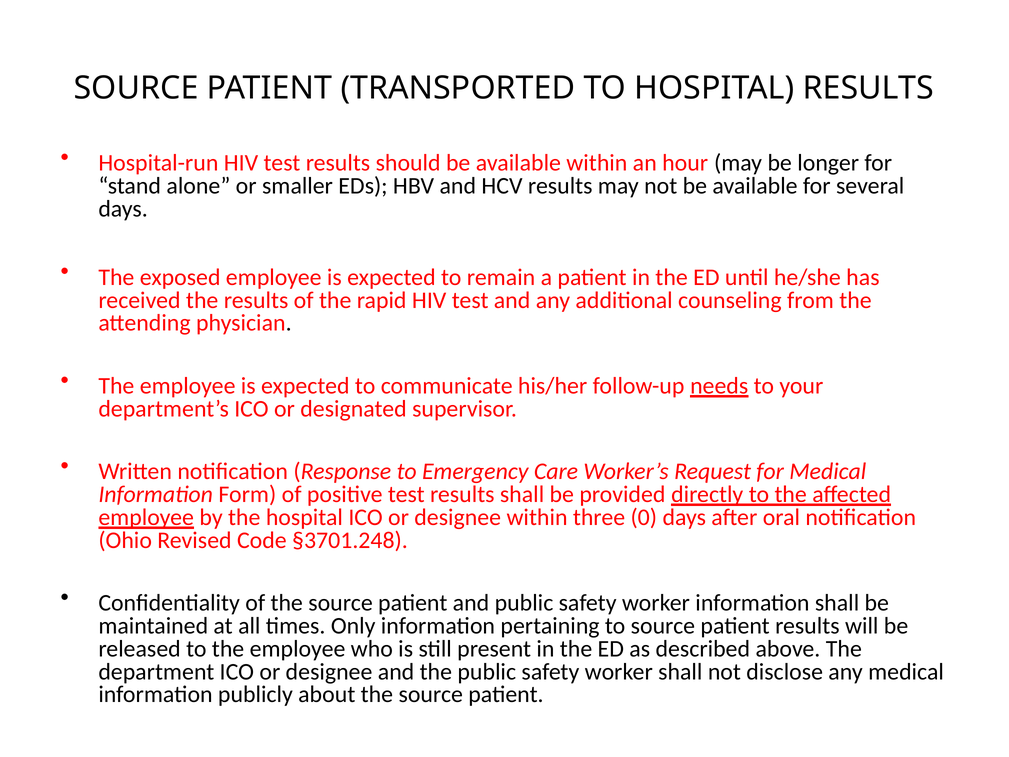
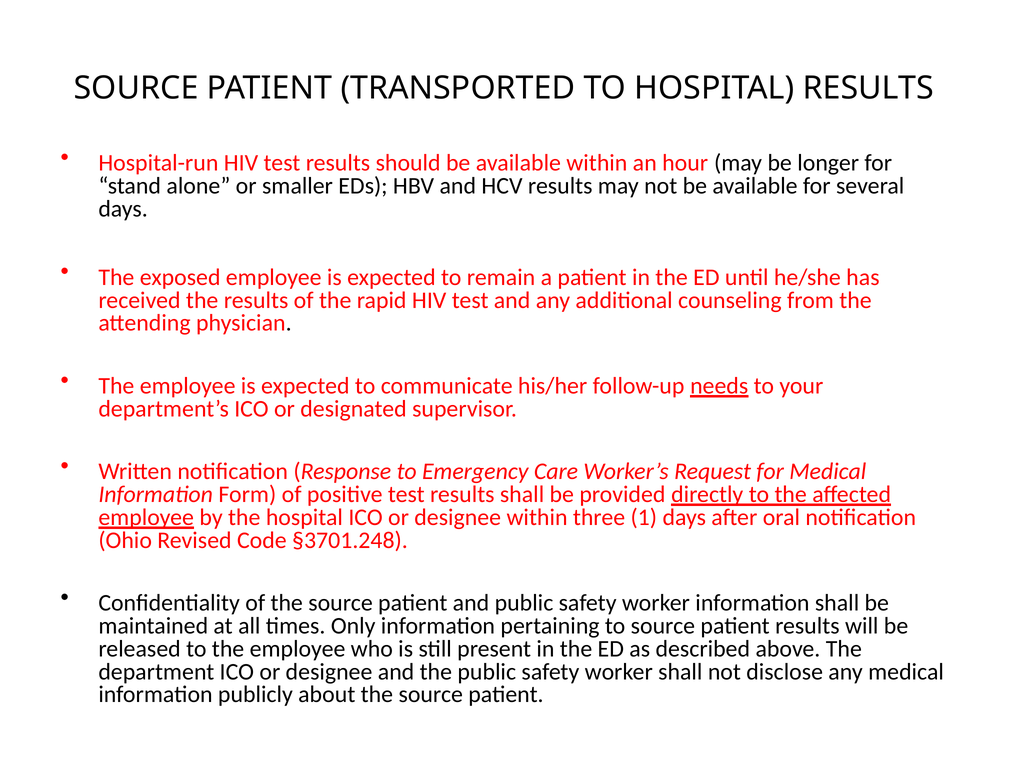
0: 0 -> 1
